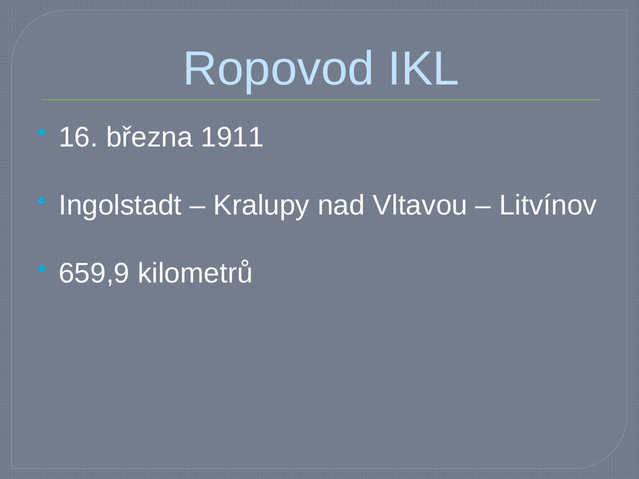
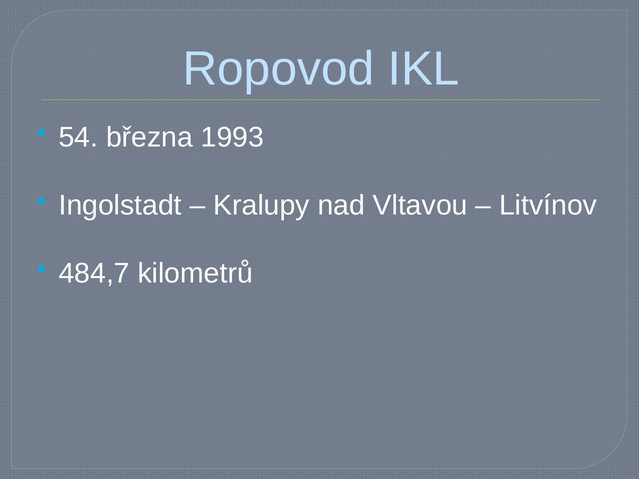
16: 16 -> 54
1911: 1911 -> 1993
659,9: 659,9 -> 484,7
